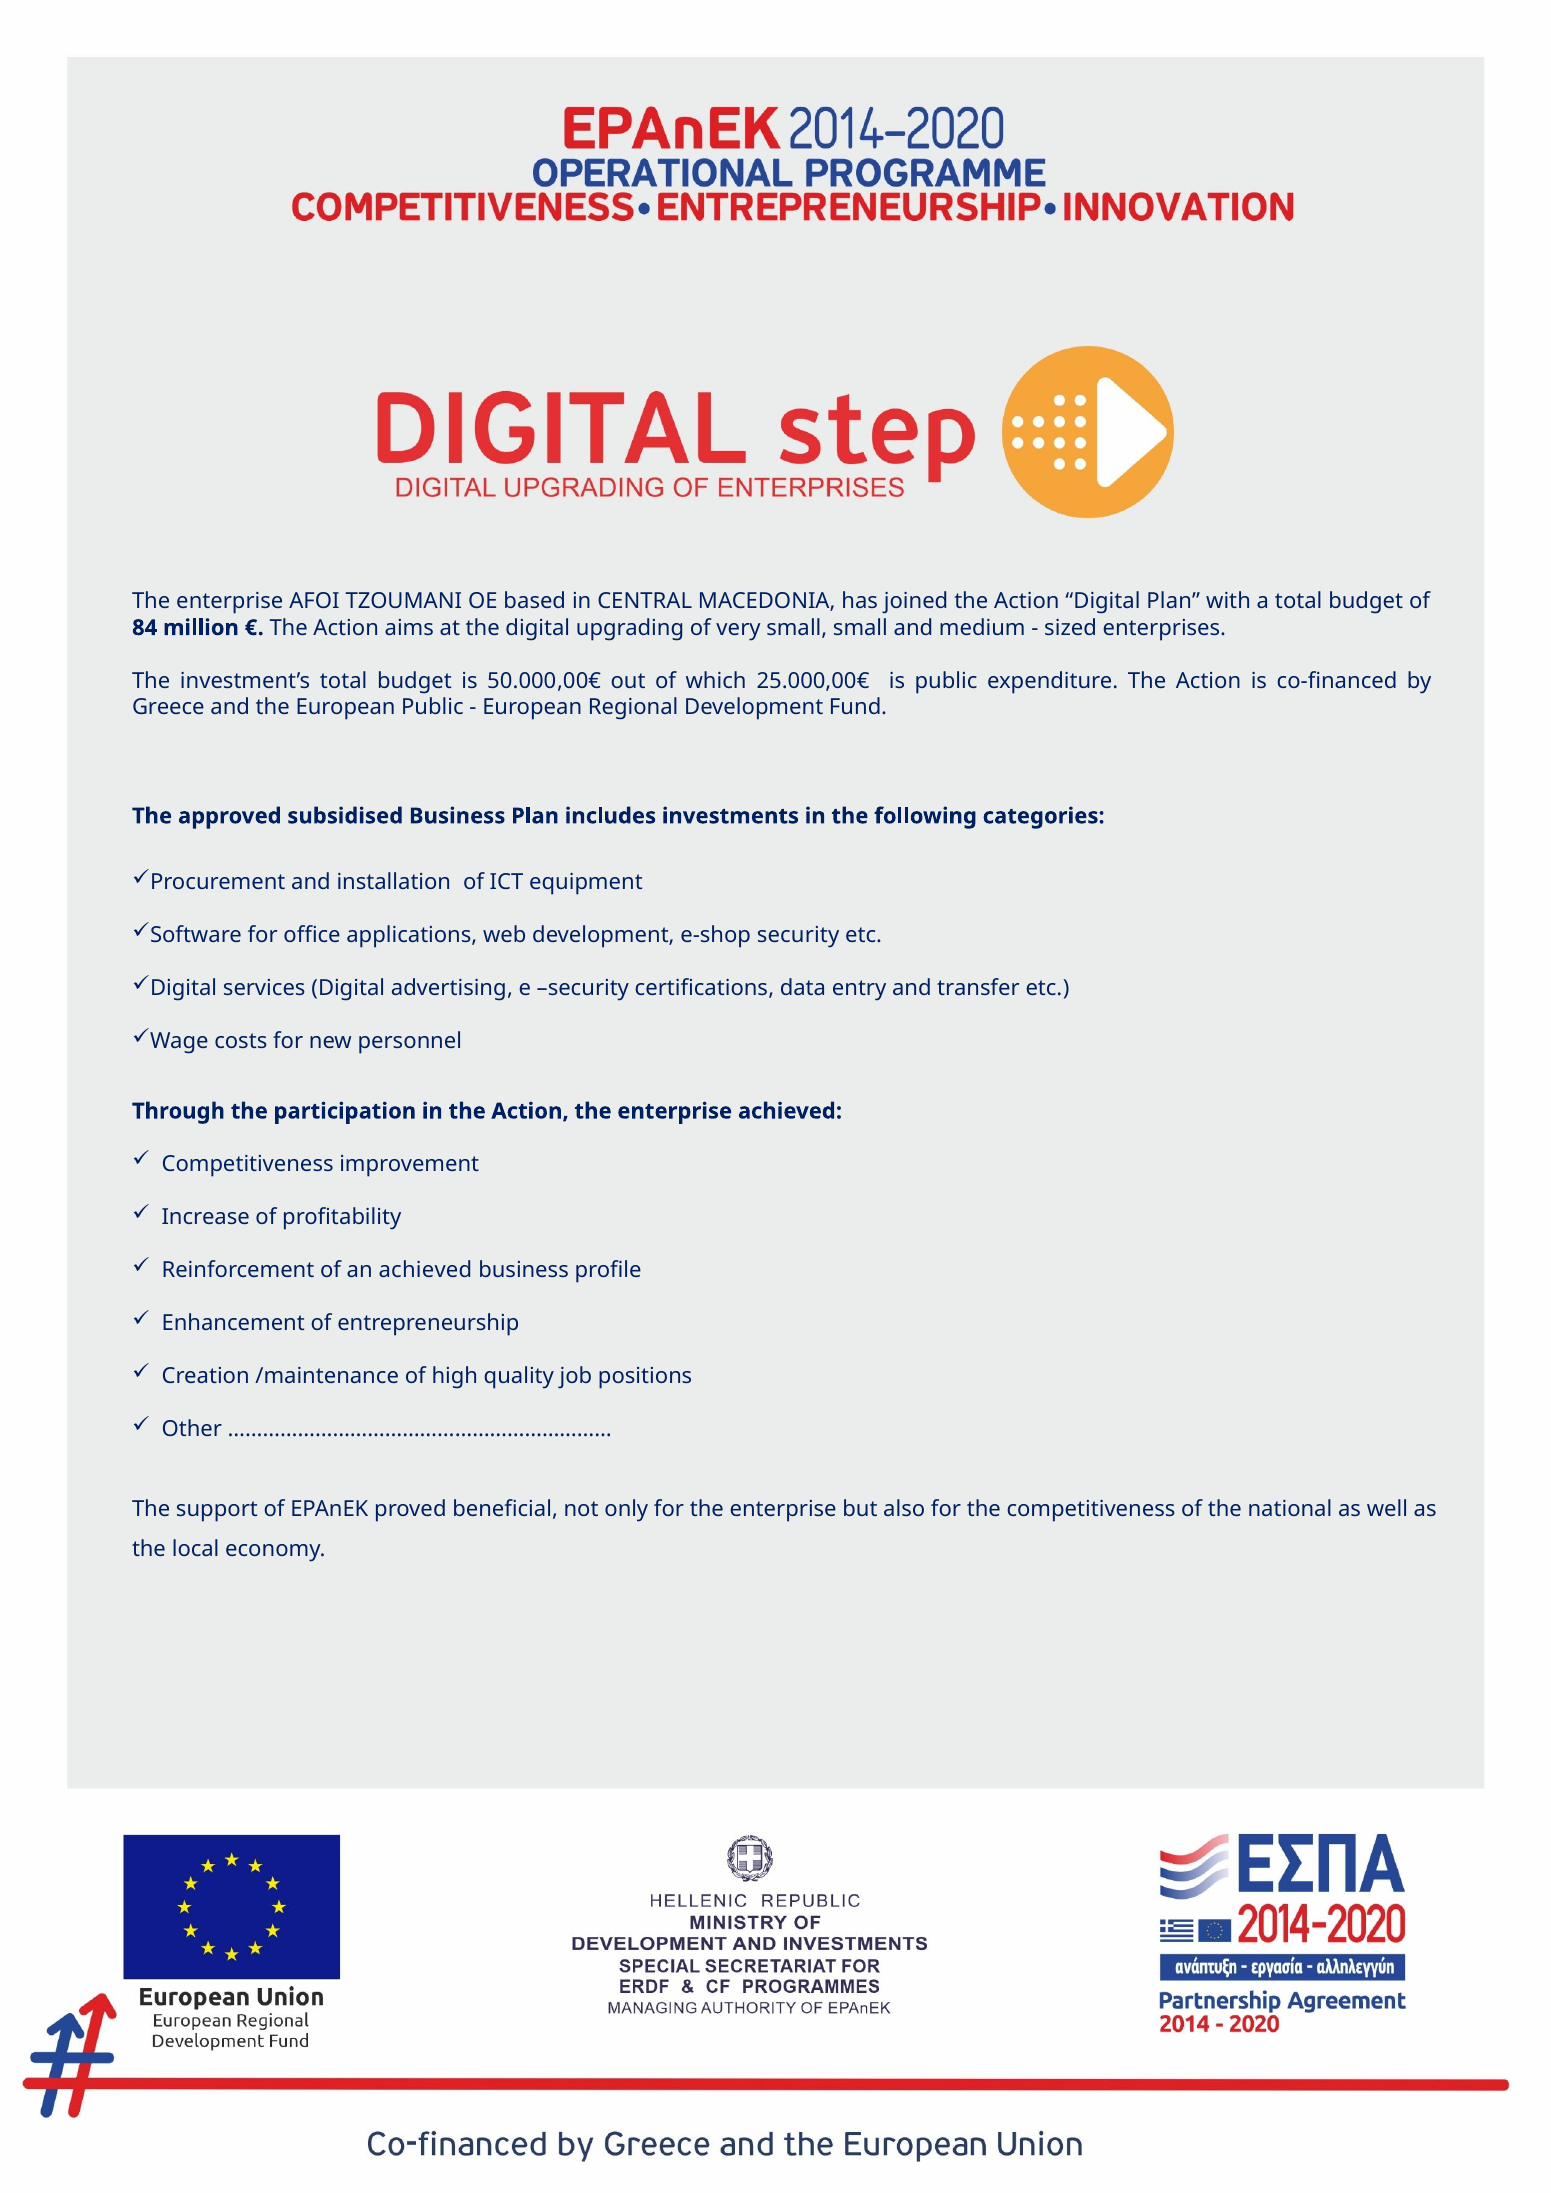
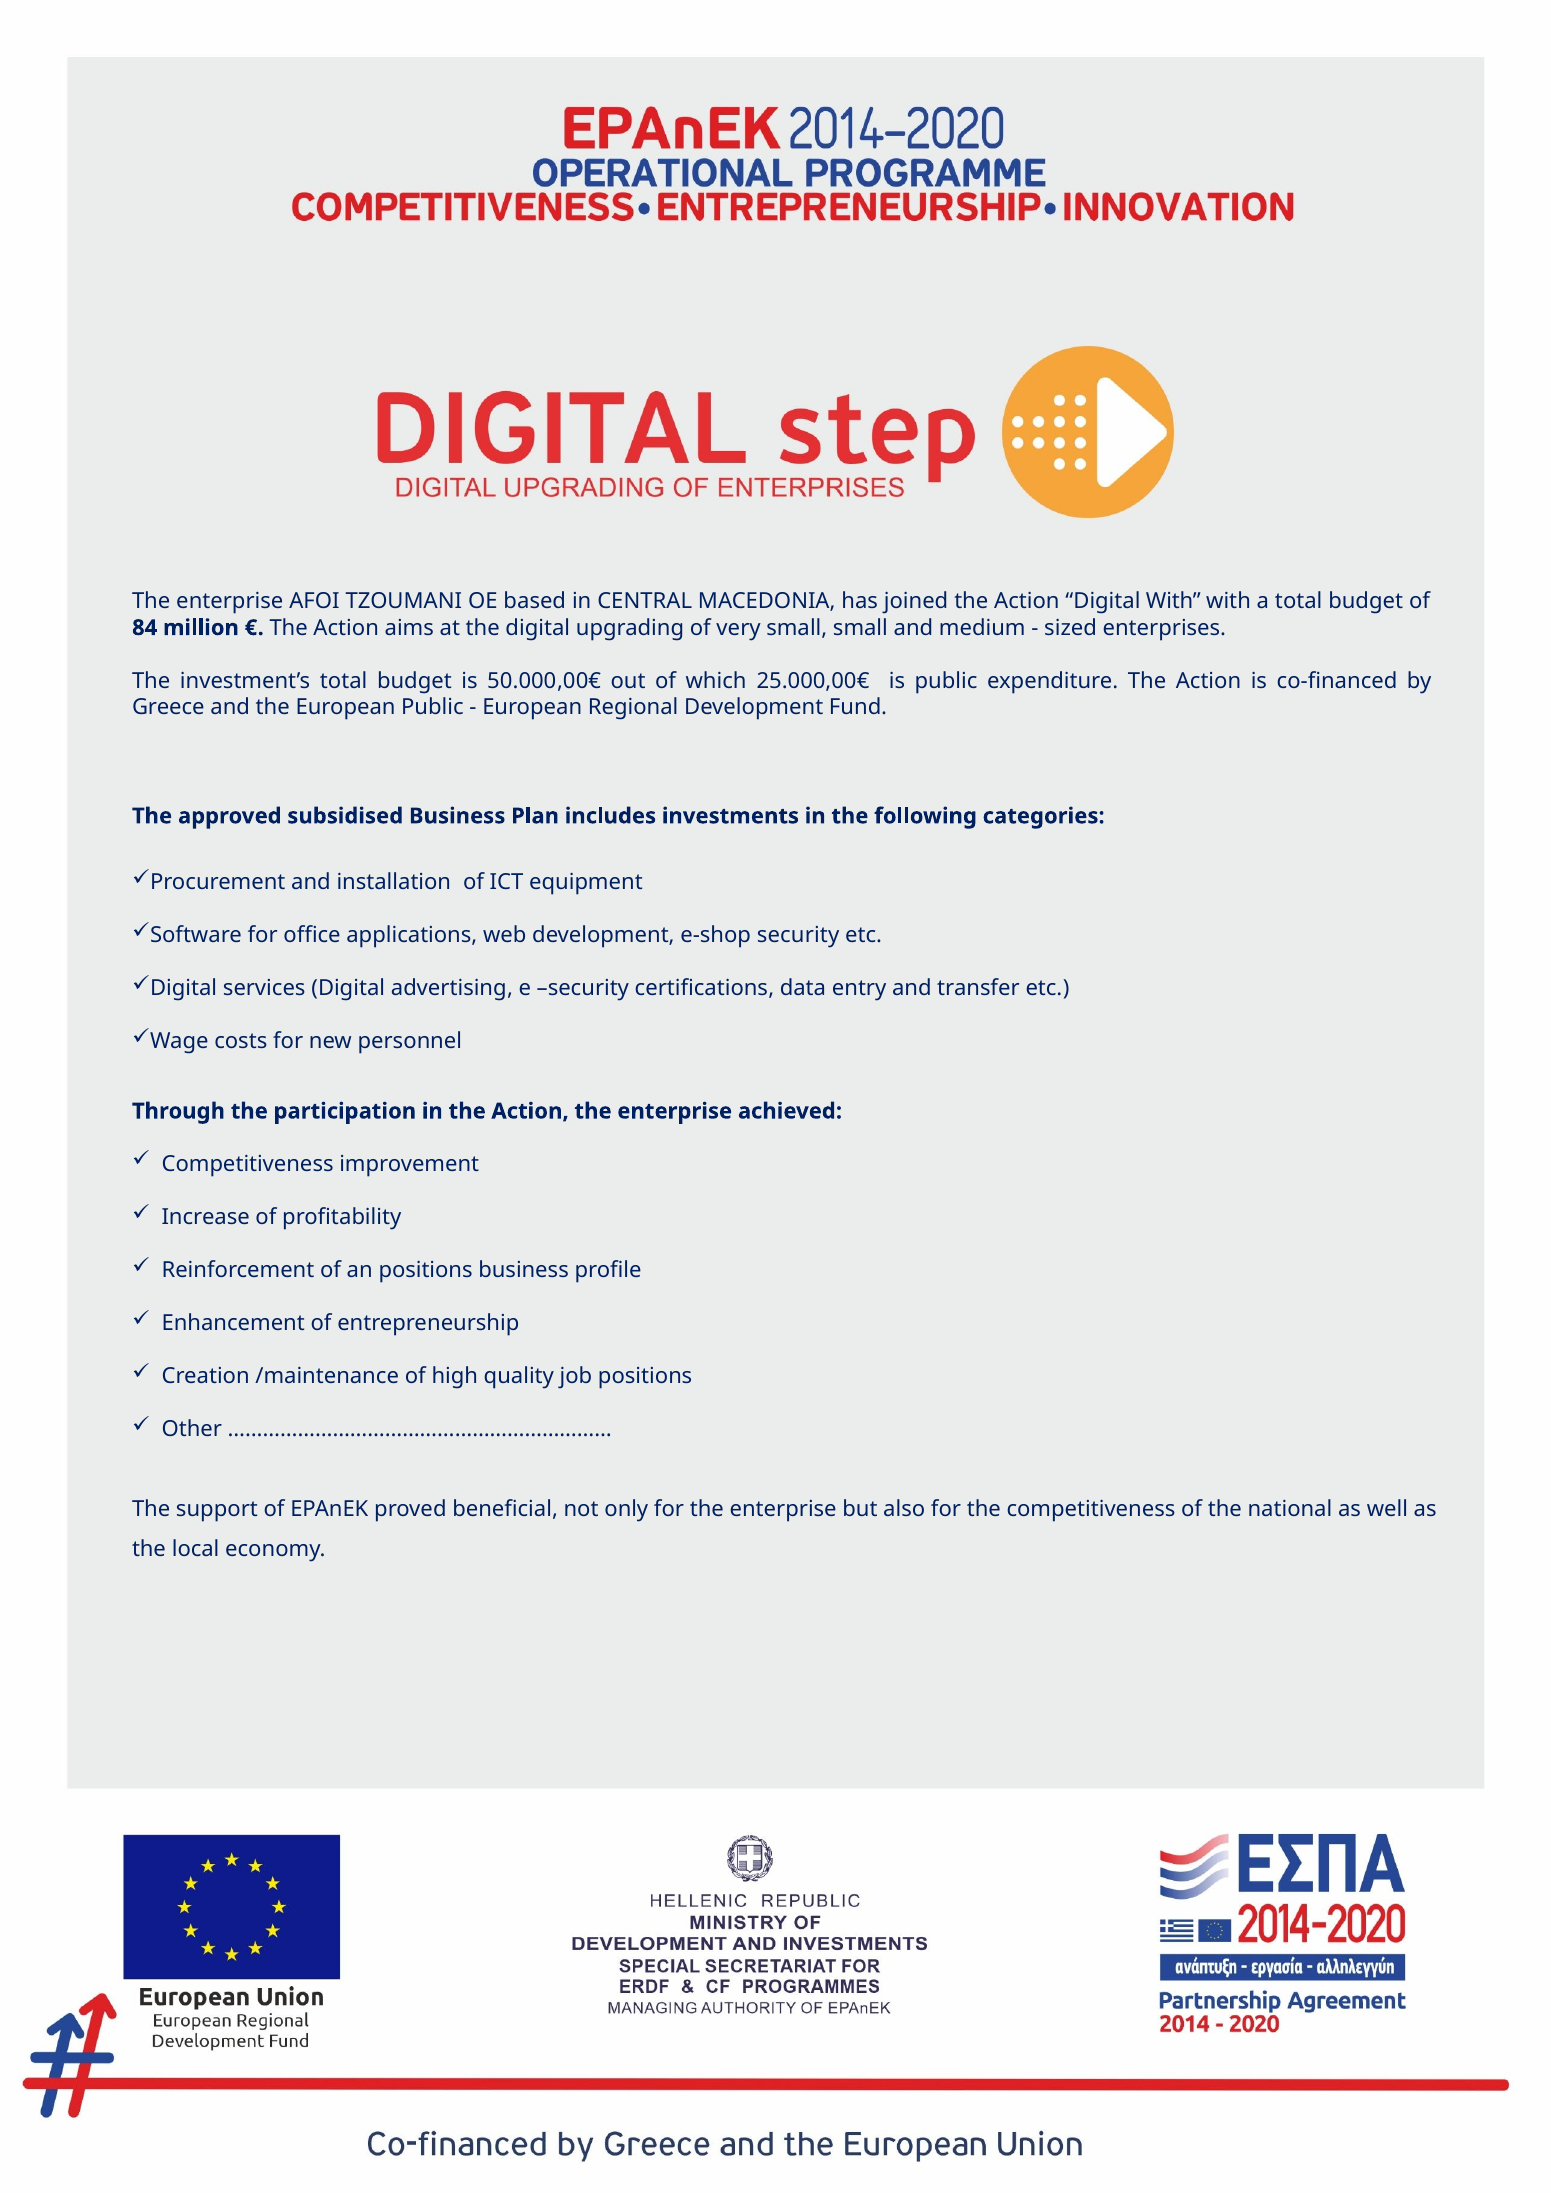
Digital Plan: Plan -> With
an achieved: achieved -> positions
